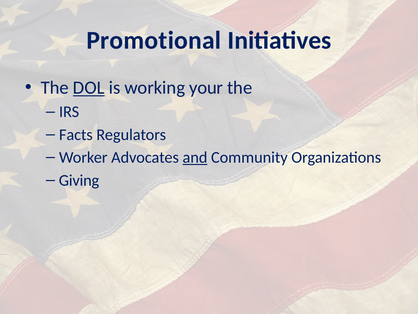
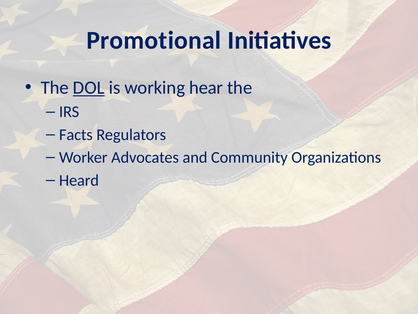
your: your -> hear
and underline: present -> none
Giving: Giving -> Heard
